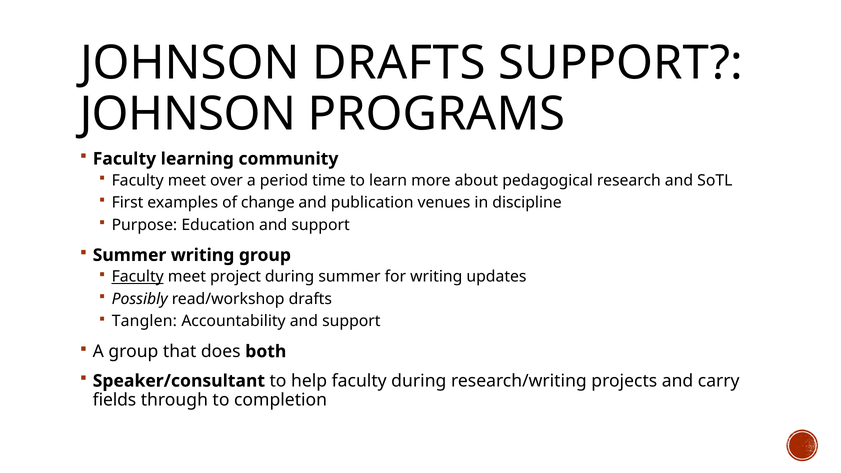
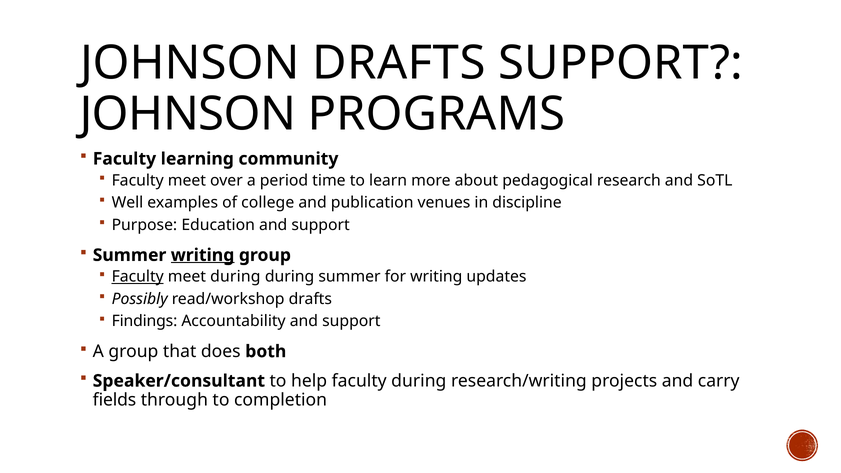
First: First -> Well
change: change -> college
writing at (203, 255) underline: none -> present
meet project: project -> during
Tanglen: Tanglen -> Findings
